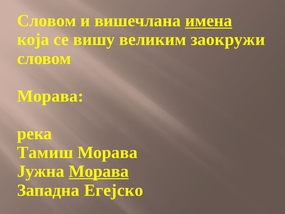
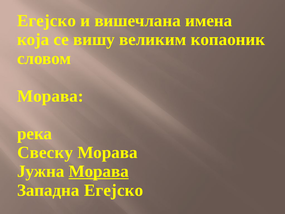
Словом at (47, 21): Словом -> Егејско
имена underline: present -> none
заокружи: заокружи -> копаоник
Тамиш: Тамиш -> Свеску
